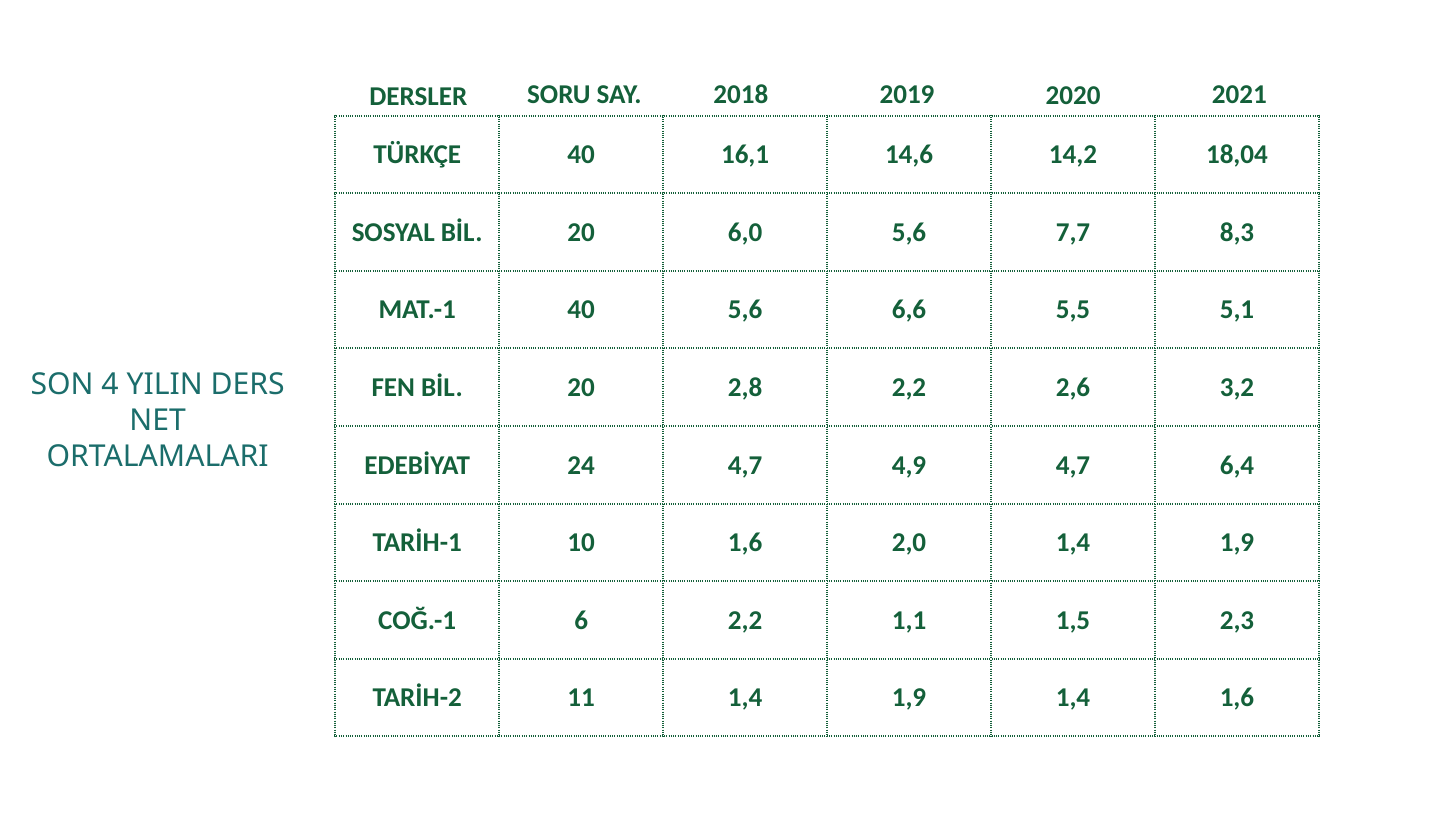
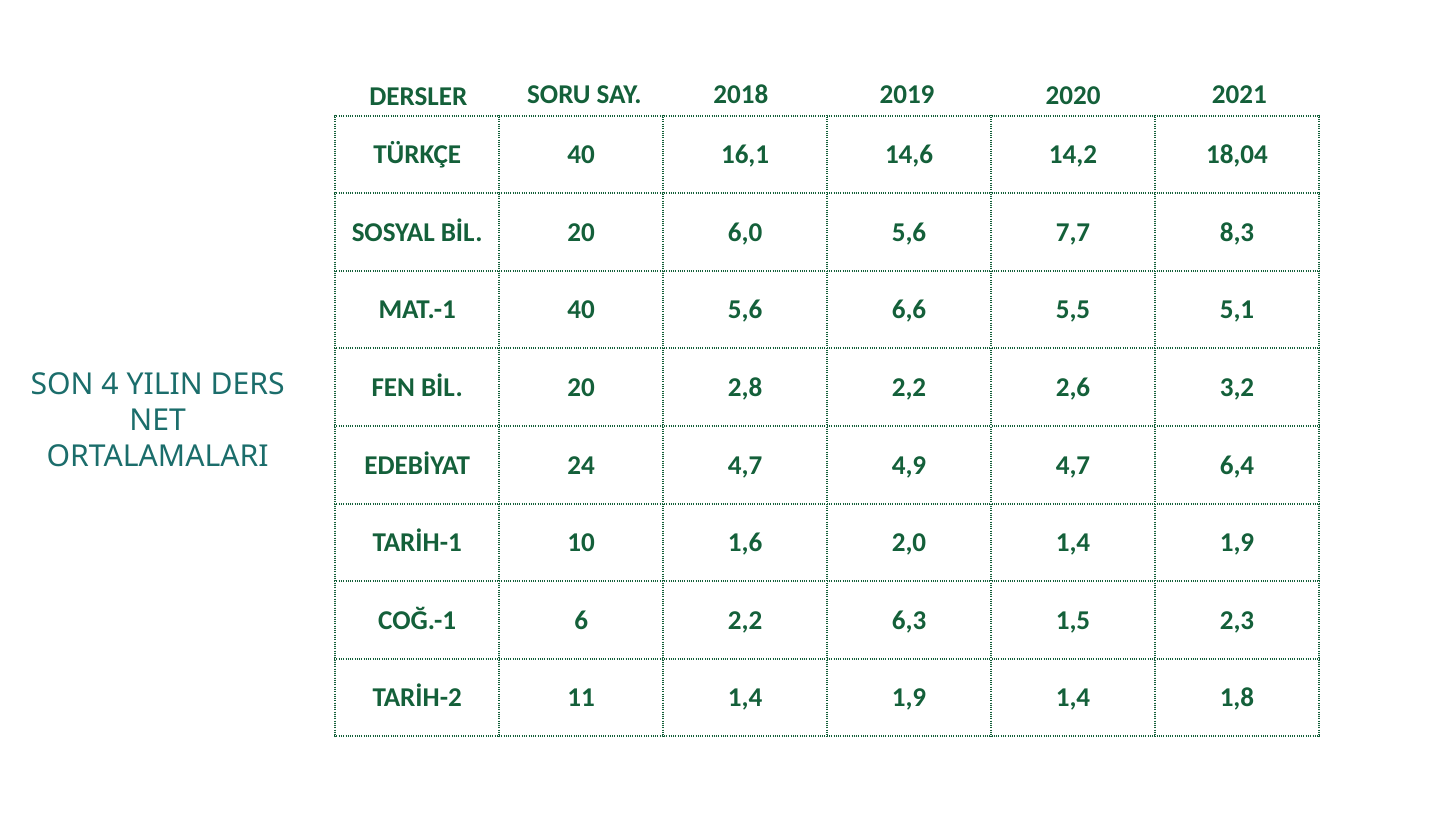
1,1: 1,1 -> 6,3
1,4 1,6: 1,6 -> 1,8
